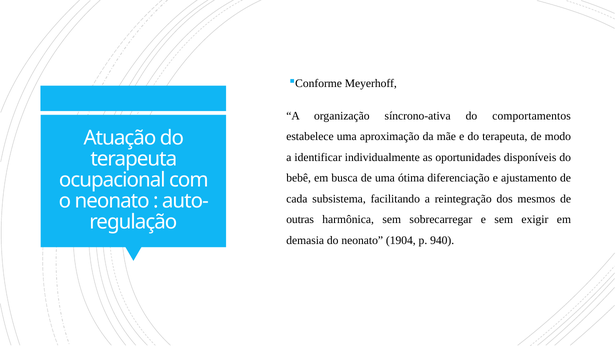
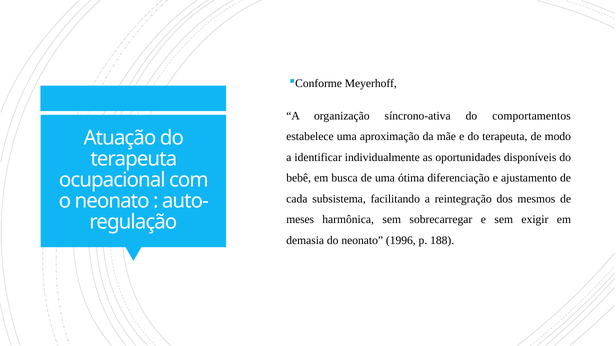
outras: outras -> meses
1904: 1904 -> 1996
940: 940 -> 188
